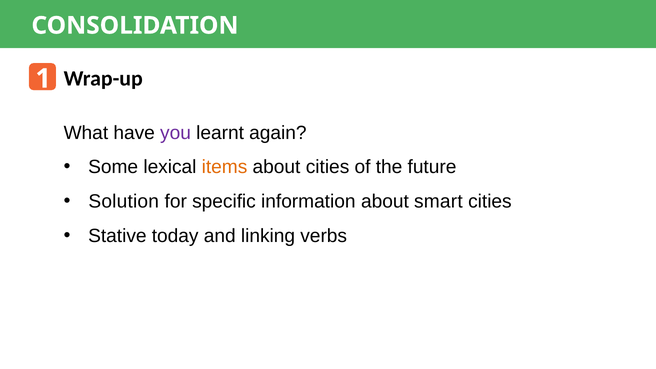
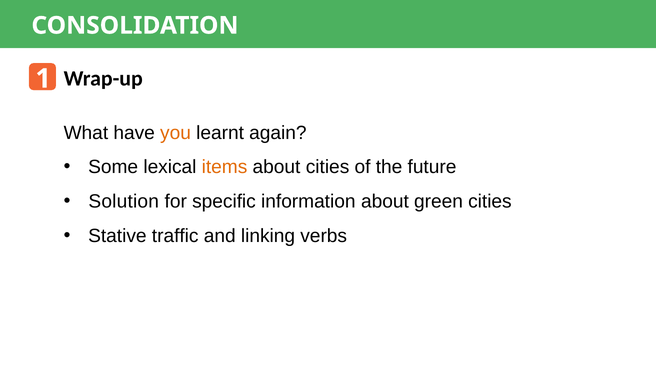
you colour: purple -> orange
smart: smart -> green
today: today -> traffic
